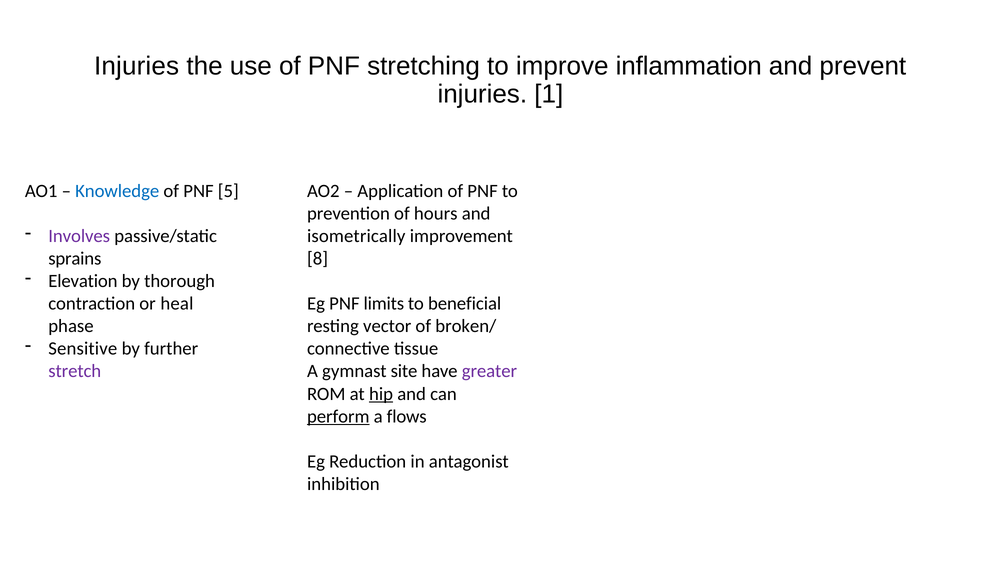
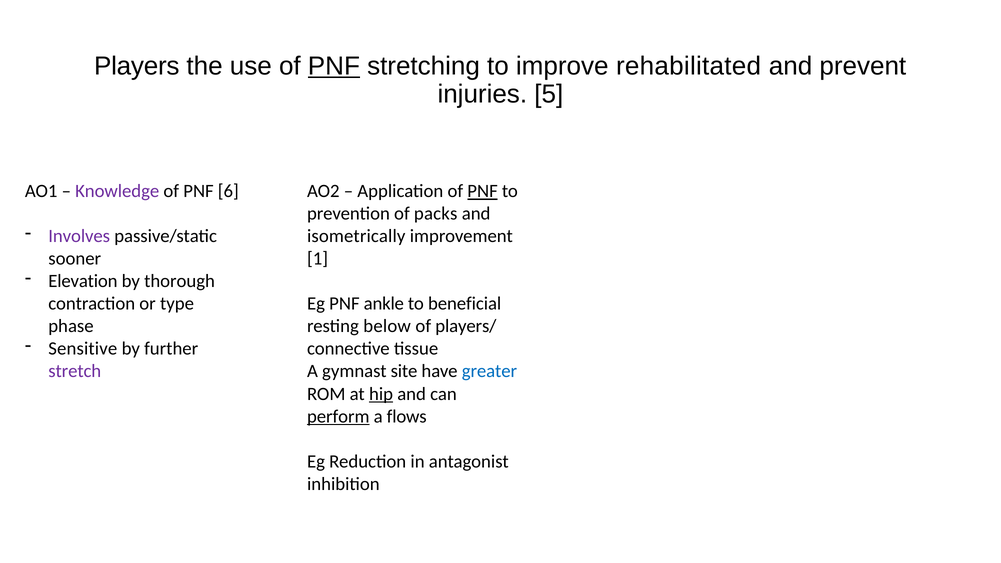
Injuries at (137, 66): Injuries -> Players
PNF at (334, 66) underline: none -> present
inflammation: inflammation -> rehabilitated
1: 1 -> 5
Knowledge colour: blue -> purple
5: 5 -> 6
PNF at (483, 191) underline: none -> present
hours: hours -> packs
sprains: sprains -> sooner
8: 8 -> 1
heal: heal -> type
limits: limits -> ankle
vector: vector -> below
broken/: broken/ -> players/
greater colour: purple -> blue
